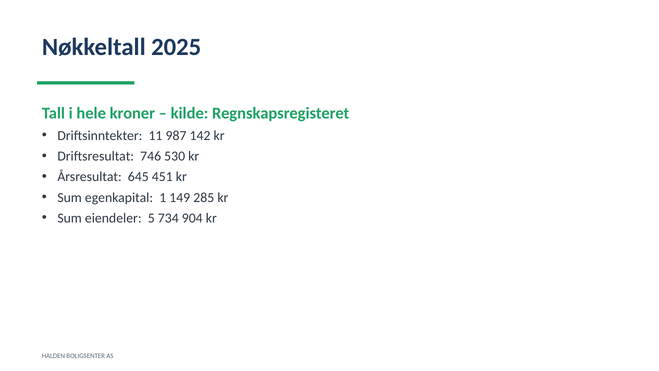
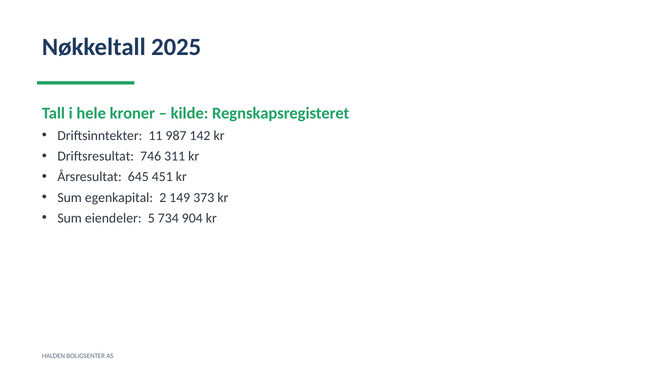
530: 530 -> 311
1: 1 -> 2
285: 285 -> 373
